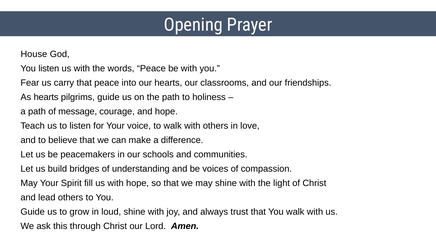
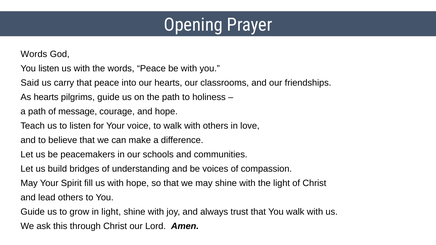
House at (34, 54): House -> Words
Fear: Fear -> Said
in loud: loud -> light
